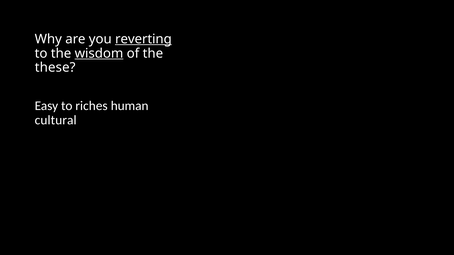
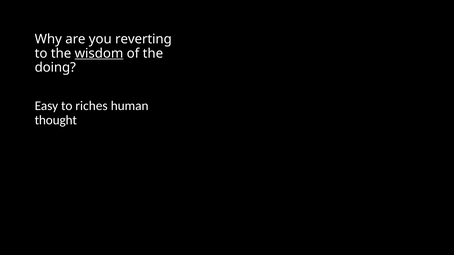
reverting underline: present -> none
these: these -> doing
cultural: cultural -> thought
